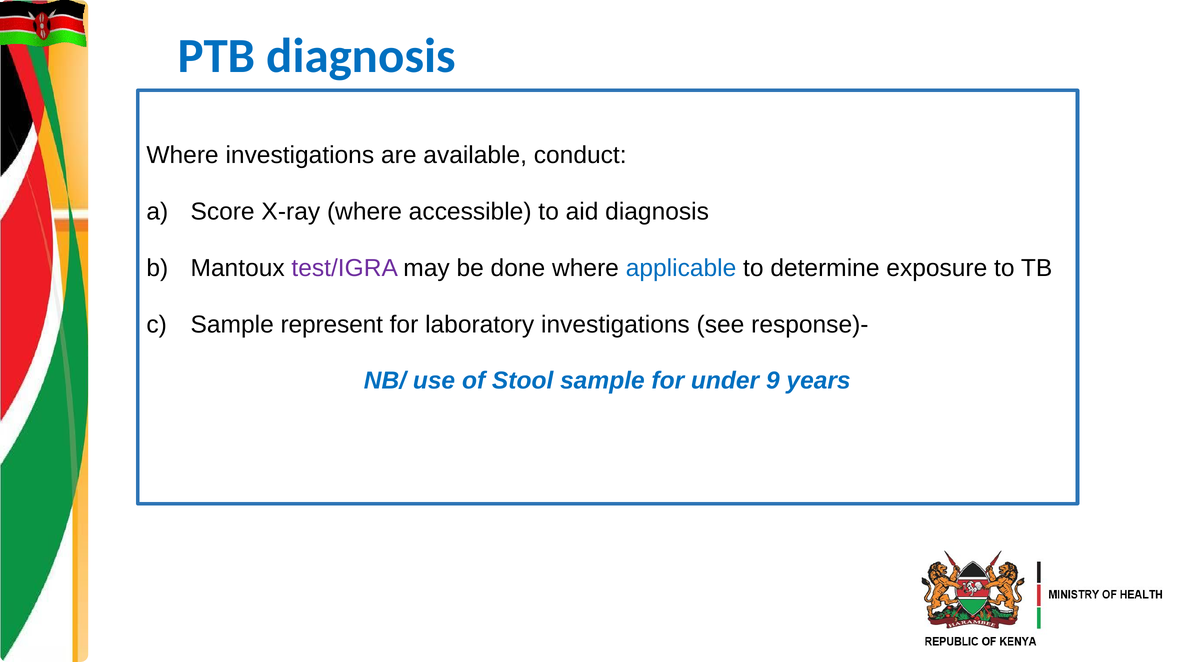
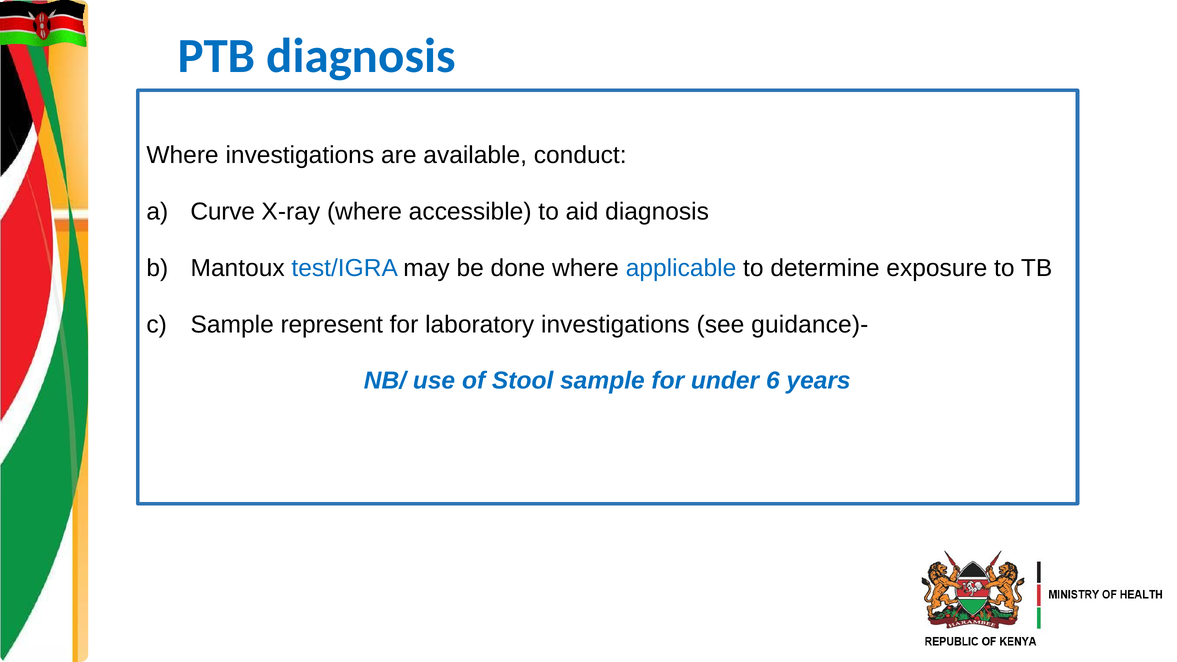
Score: Score -> Curve
test/IGRA colour: purple -> blue
response)-: response)- -> guidance)-
9: 9 -> 6
